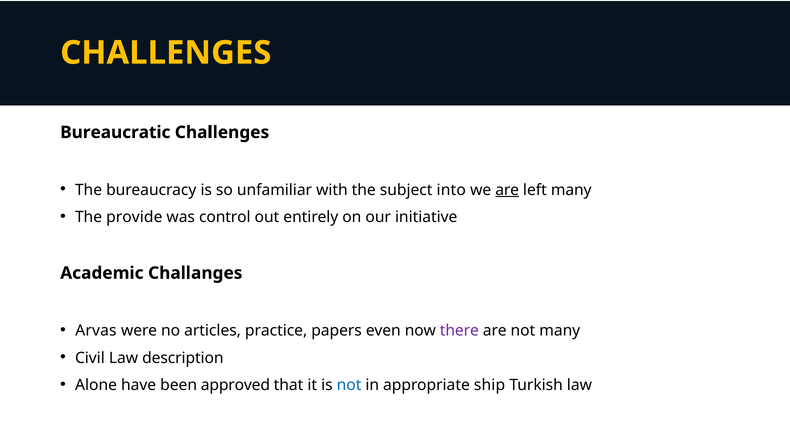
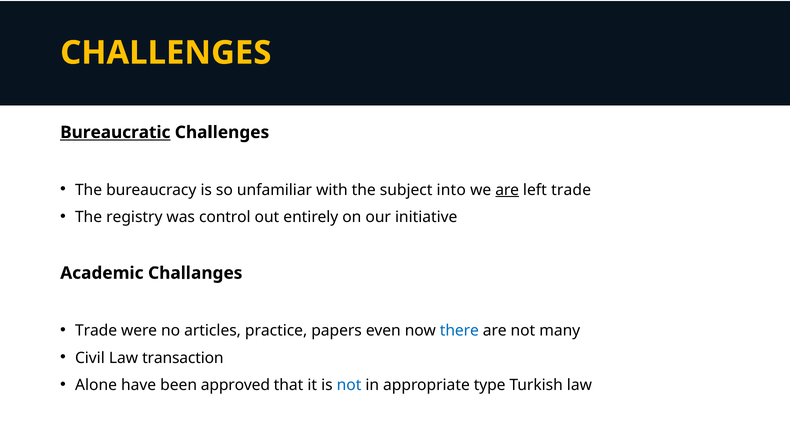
Bureaucratic underline: none -> present
left many: many -> trade
provide: provide -> registry
Arvas at (96, 331): Arvas -> Trade
there colour: purple -> blue
description: description -> transaction
ship: ship -> type
